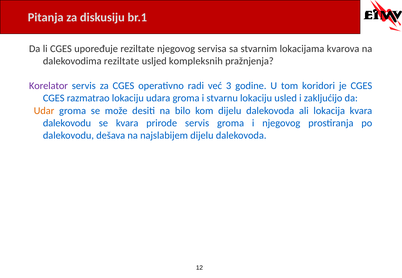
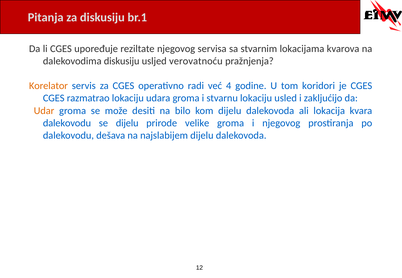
dalekovodima reziltate: reziltate -> diskusiju
kompleksnih: kompleksnih -> verovatnoću
Korelator colour: purple -> orange
3: 3 -> 4
se kvara: kvara -> dijelu
prirode servis: servis -> velike
